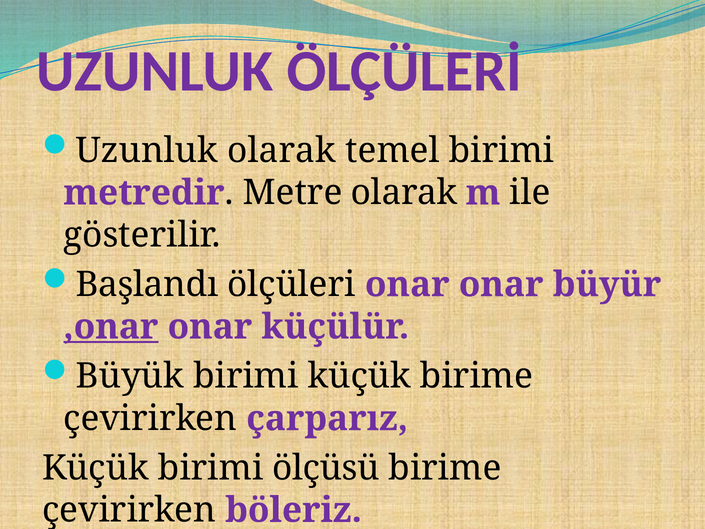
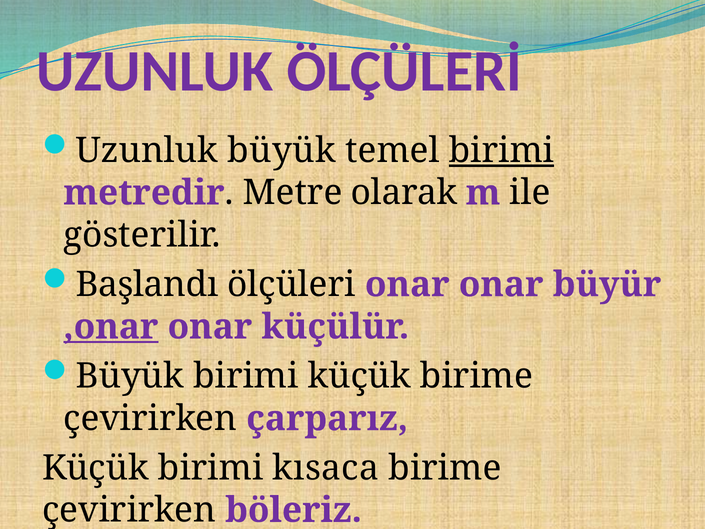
Uzunluk olarak: olarak -> büyük
birimi at (502, 150) underline: none -> present
ölçüsü: ölçüsü -> kısaca
